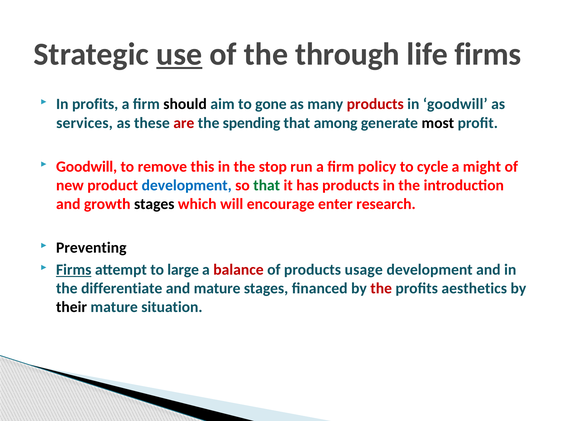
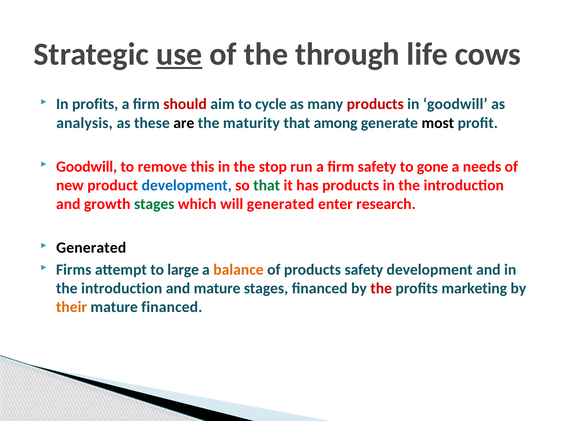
life firms: firms -> cows
should colour: black -> red
gone: gone -> cycle
services: services -> analysis
are colour: red -> black
spending: spending -> maturity
firm policy: policy -> safety
cycle: cycle -> gone
might: might -> needs
stages at (154, 204) colour: black -> green
will encourage: encourage -> generated
Preventing at (91, 248): Preventing -> Generated
Firms at (74, 270) underline: present -> none
balance colour: red -> orange
products usage: usage -> safety
differentiate at (122, 288): differentiate -> introduction
aesthetics: aesthetics -> marketing
their colour: black -> orange
mature situation: situation -> financed
